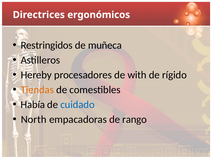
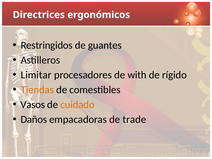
muñeca: muñeca -> guantes
Hereby: Hereby -> Limitar
Había: Había -> Vasos
cuidado colour: blue -> orange
North: North -> Daños
rango: rango -> trade
